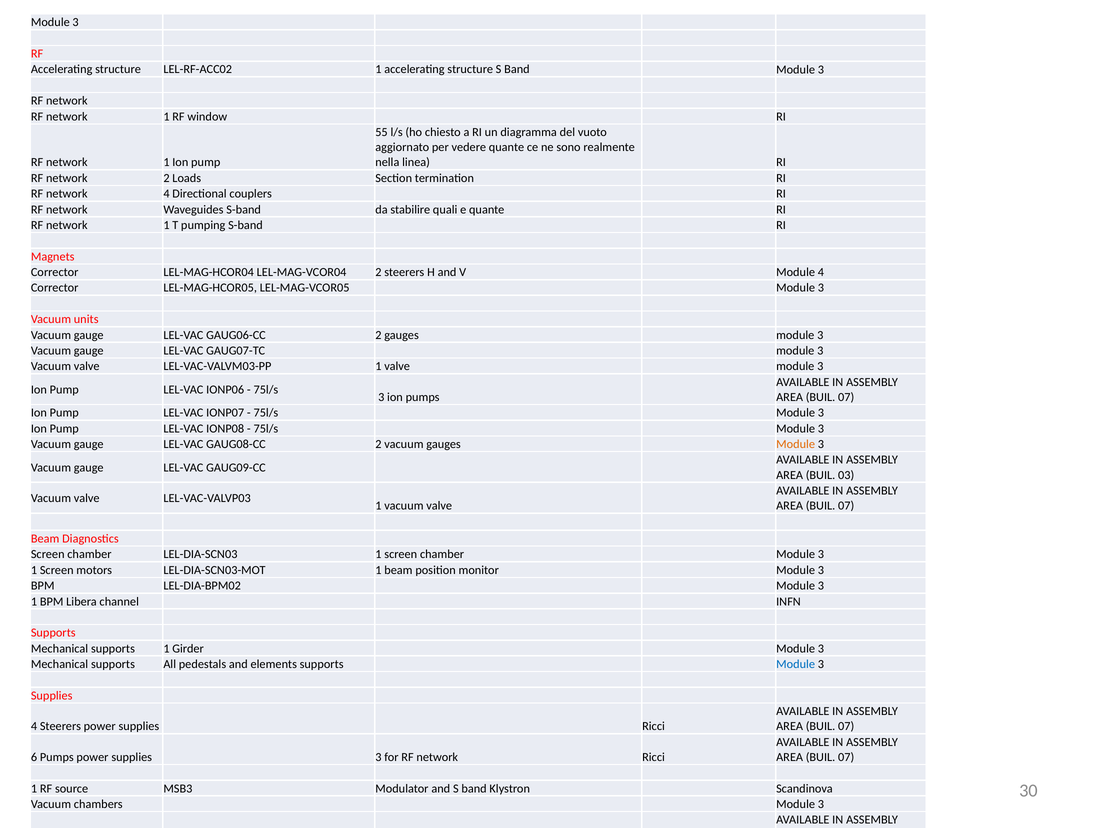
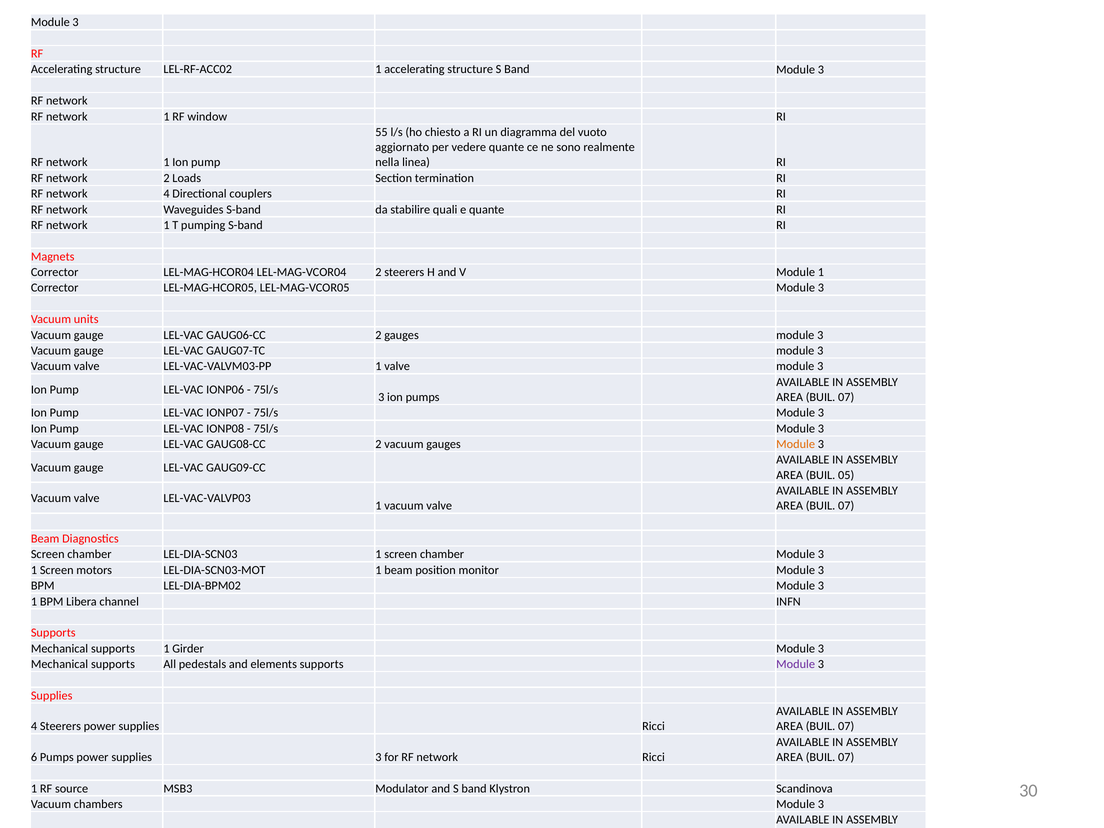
Module 4: 4 -> 1
03: 03 -> 05
Module at (796, 664) colour: blue -> purple
